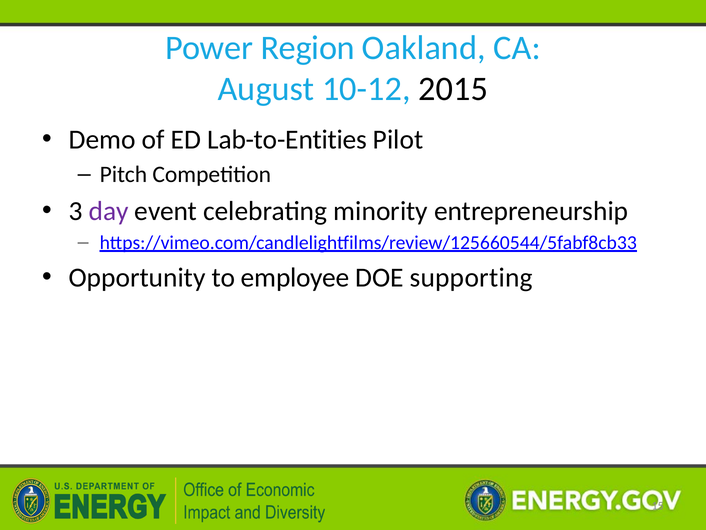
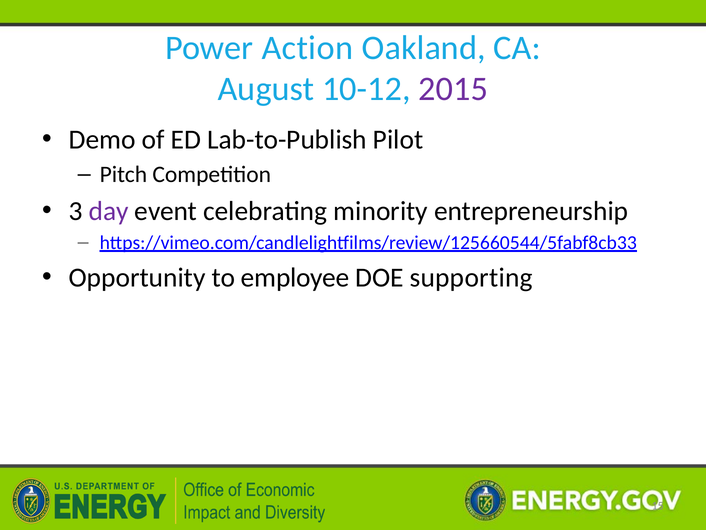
Region: Region -> Action
2015 colour: black -> purple
Lab-to-Entities: Lab-to-Entities -> Lab-to-Publish
